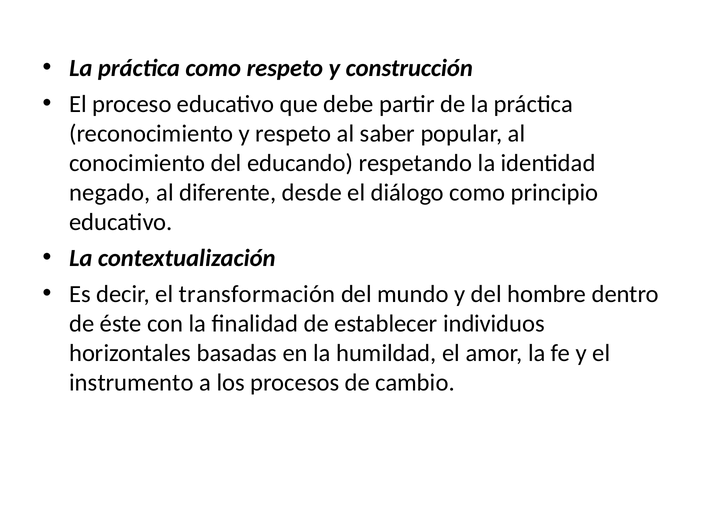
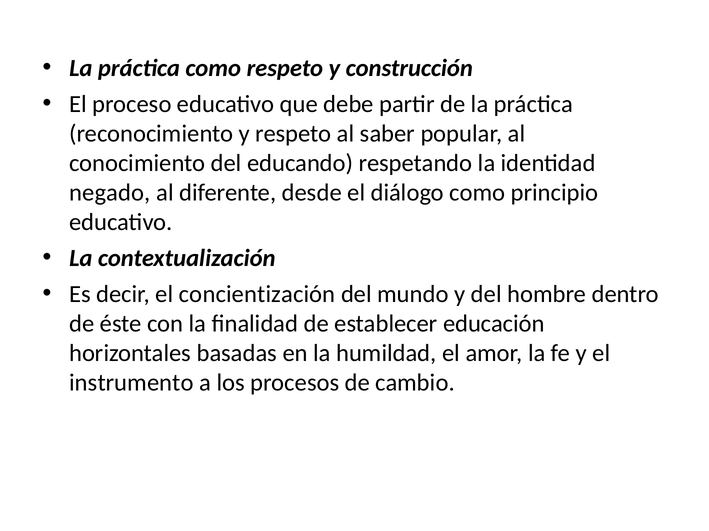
transformación: transformación -> concientización
individuos: individuos -> educación
